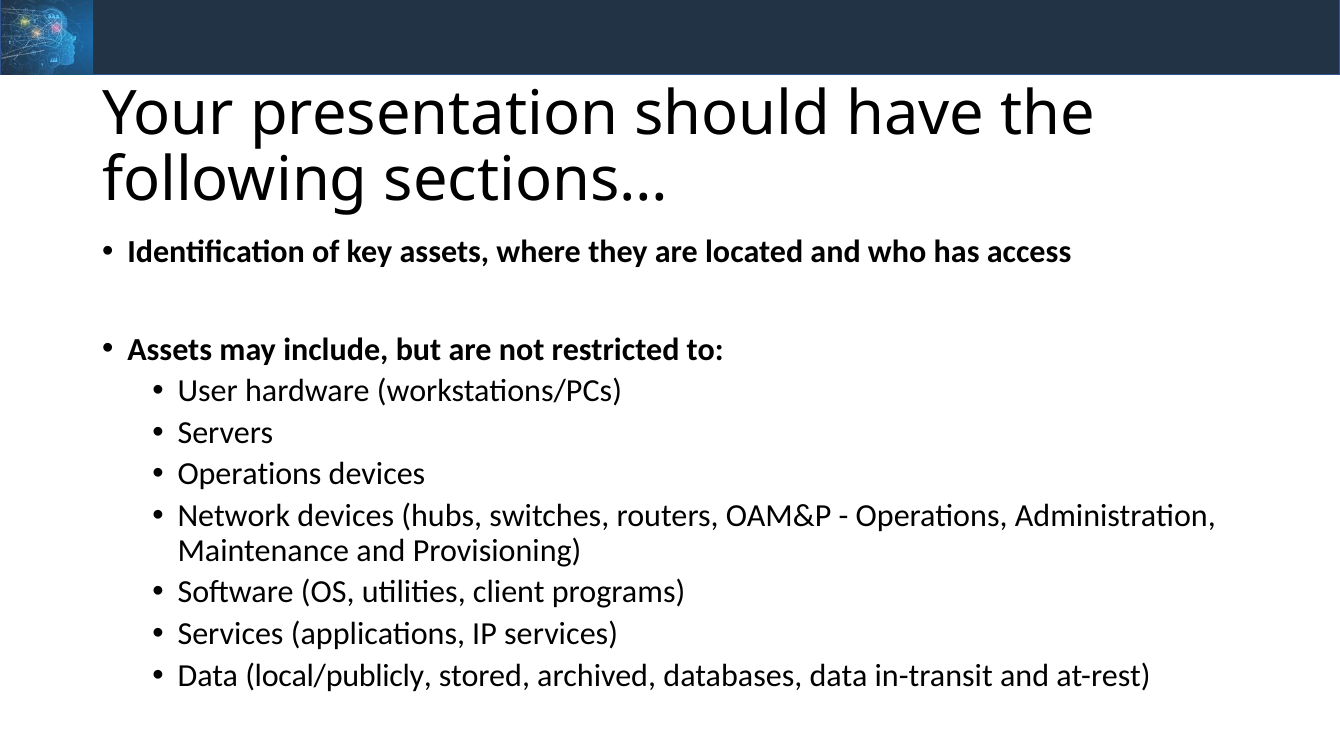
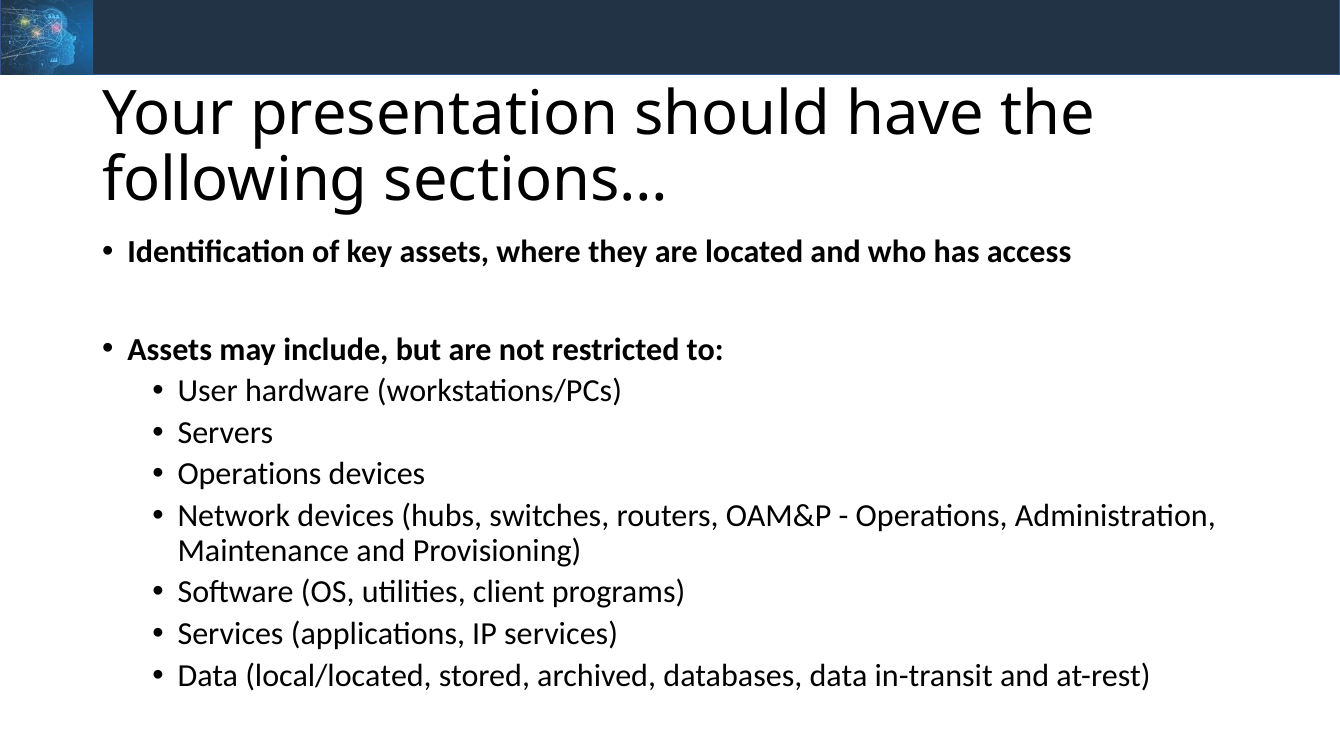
local/publicly: local/publicly -> local/located
